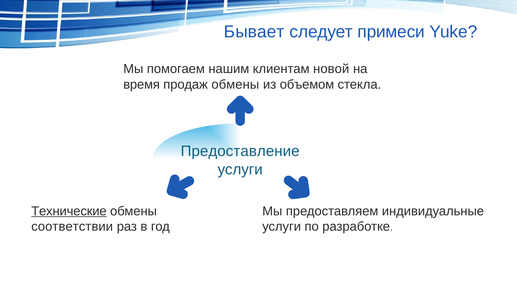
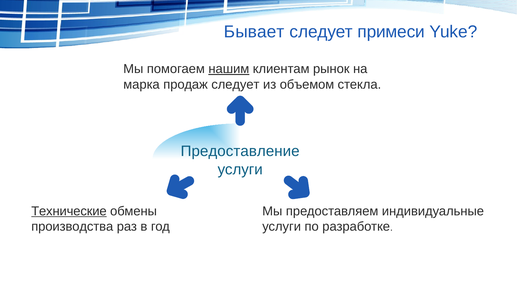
нашим underline: none -> present
новой: новой -> рынок
время: время -> марка
продаж обмены: обмены -> следует
соответствии: соответствии -> производства
